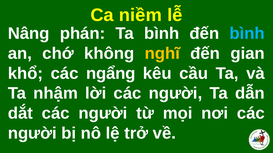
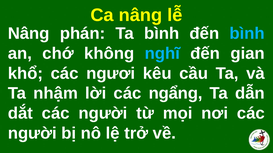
Ca niềm: niềm -> nâng
nghĩ colour: yellow -> light blue
ngẩng: ngẩng -> ngươi
lời các người: người -> ngẩng
